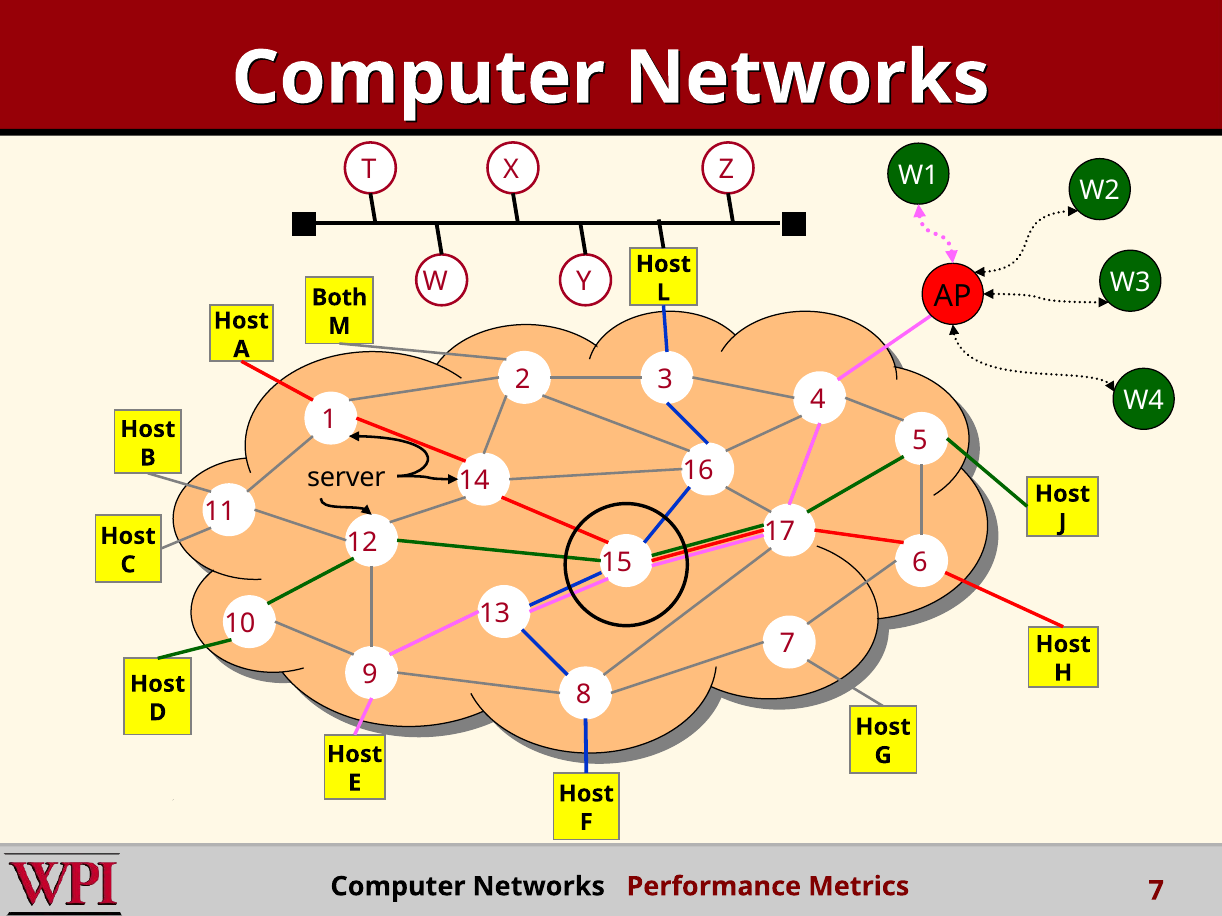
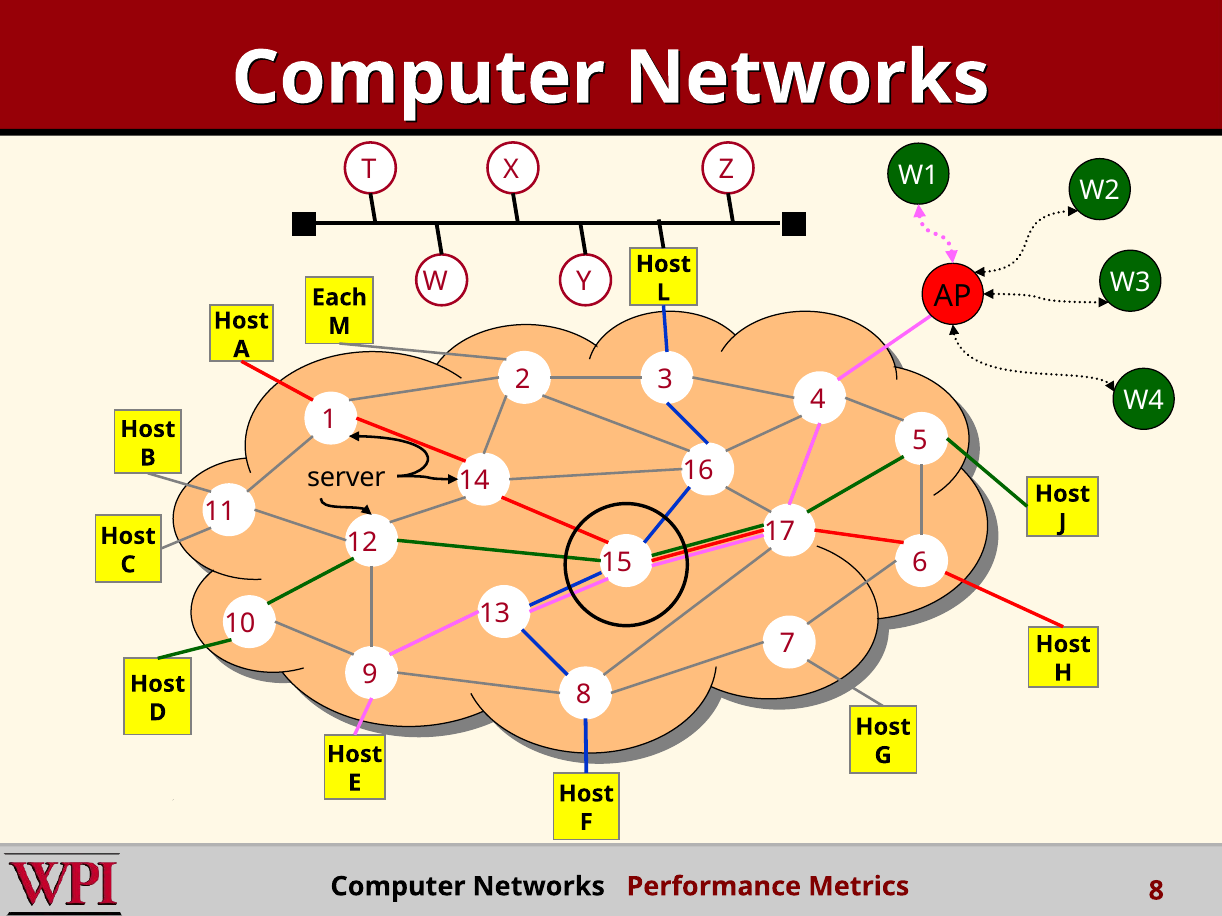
Both: Both -> Each
Metrics 7: 7 -> 8
